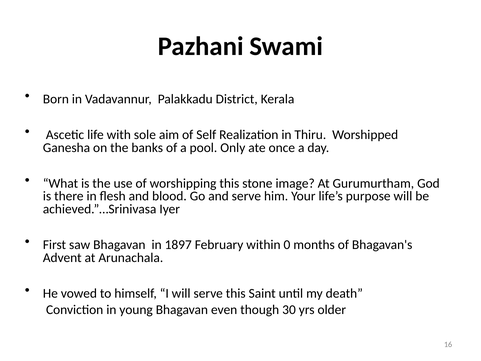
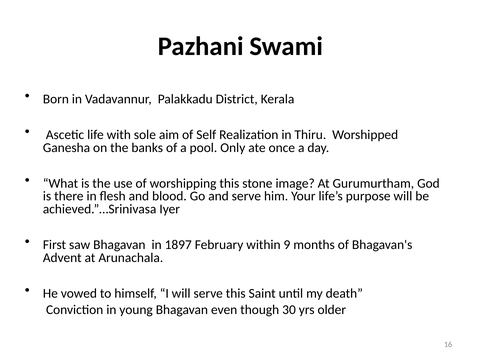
0: 0 -> 9
